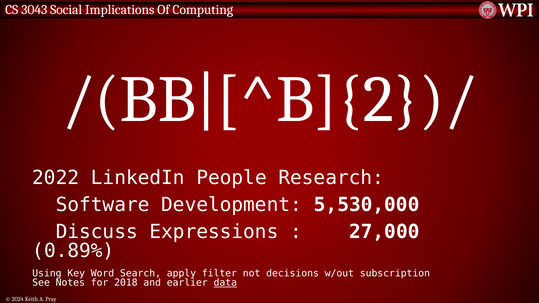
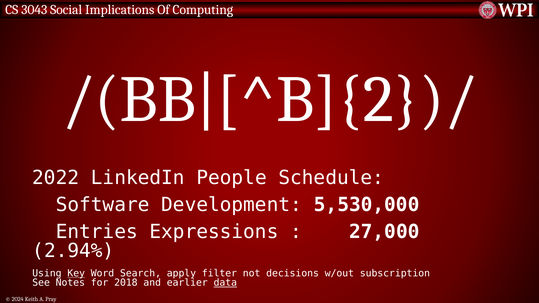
Research: Research -> Schedule
Discuss: Discuss -> Entries
0.89%: 0.89% -> 2.94%
Key underline: none -> present
